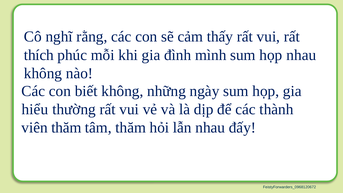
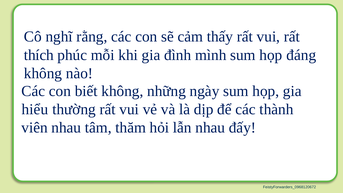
họp nhau: nhau -> đáng
viên thăm: thăm -> nhau
